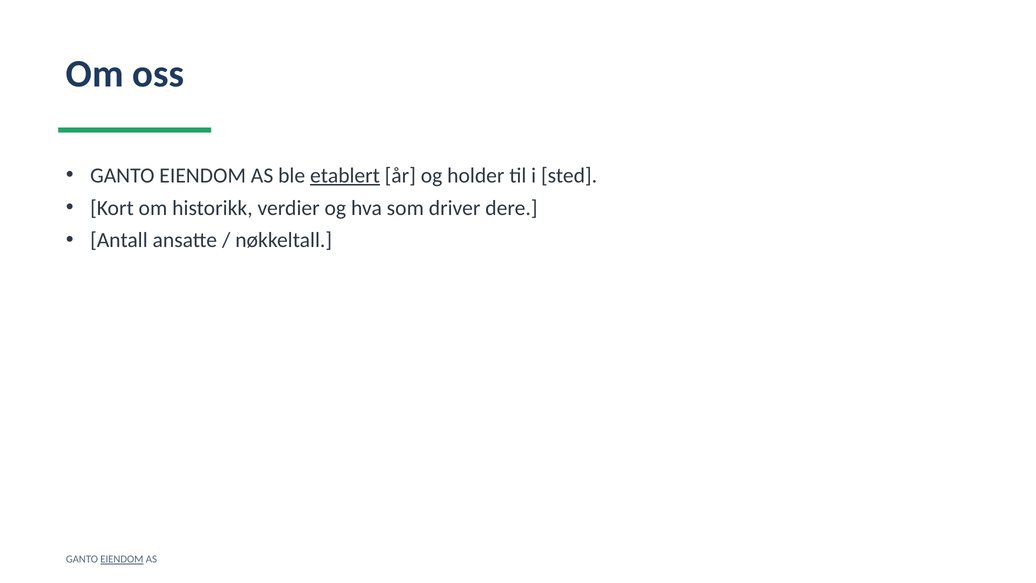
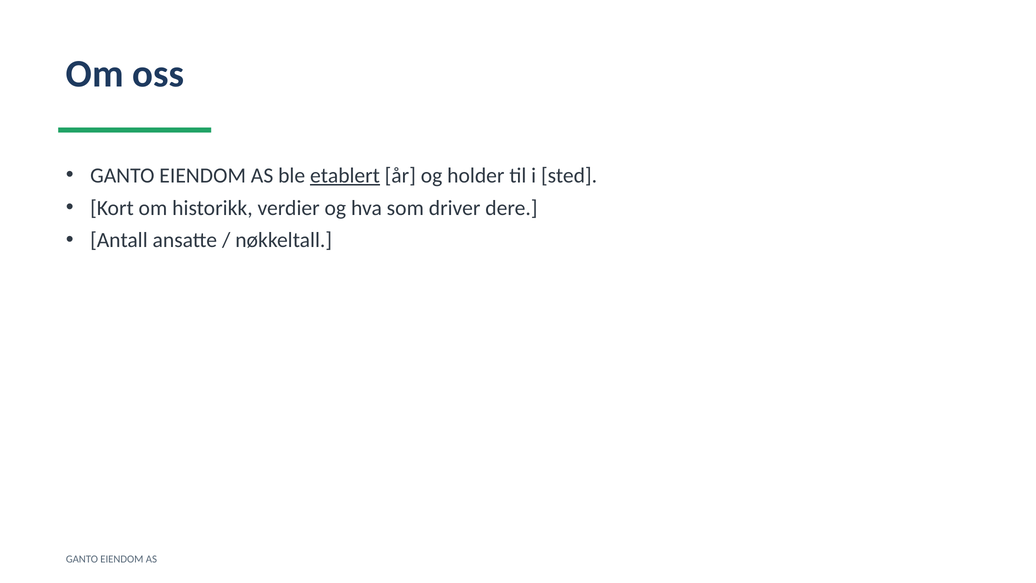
EIENDOM at (122, 559) underline: present -> none
